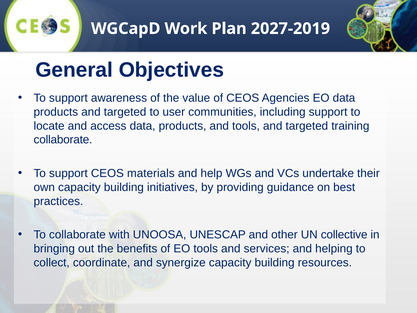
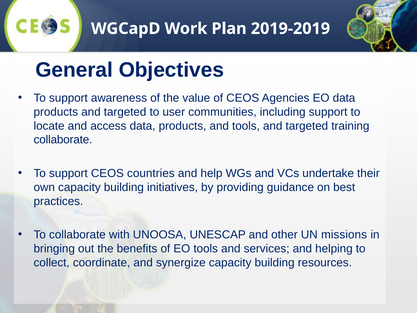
2027-2019: 2027-2019 -> 2019-2019
materials: materials -> countries
collective: collective -> missions
